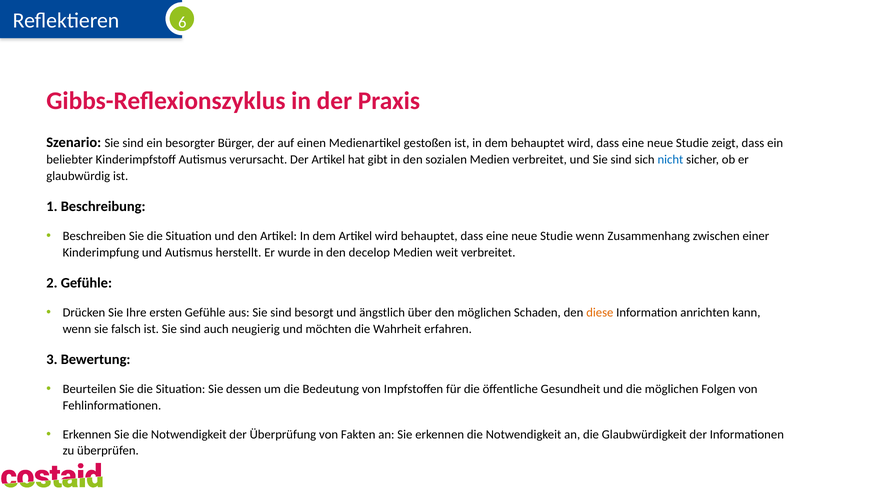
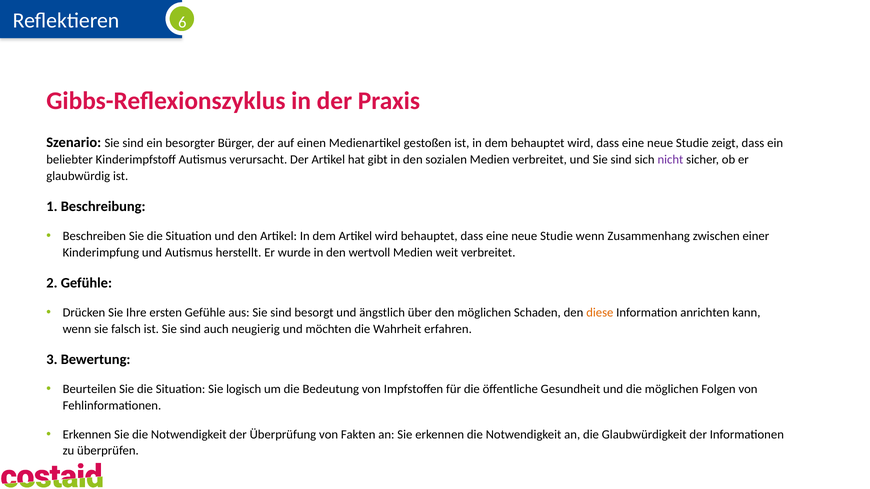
nicht colour: blue -> purple
decelop: decelop -> wertvoll
dessen: dessen -> logisch
